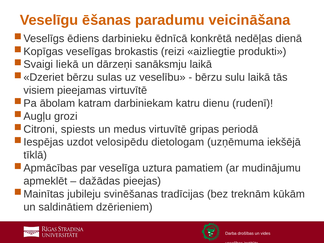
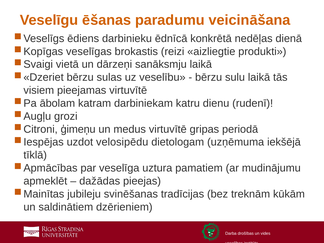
liekā: liekā -> vietā
spiests: spiests -> ģimeņu
